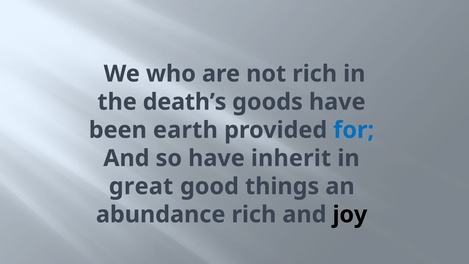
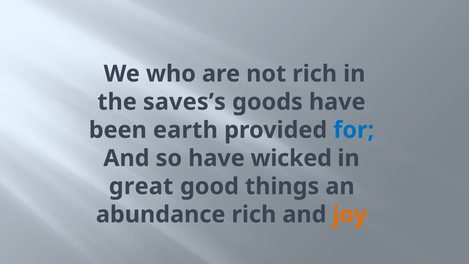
death’s: death’s -> saves’s
inherit: inherit -> wicked
joy colour: black -> orange
